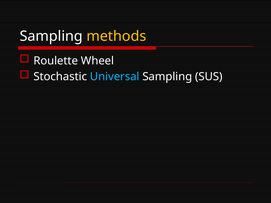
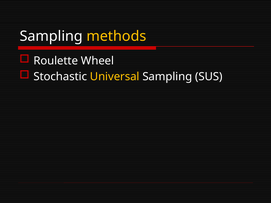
Universal colour: light blue -> yellow
